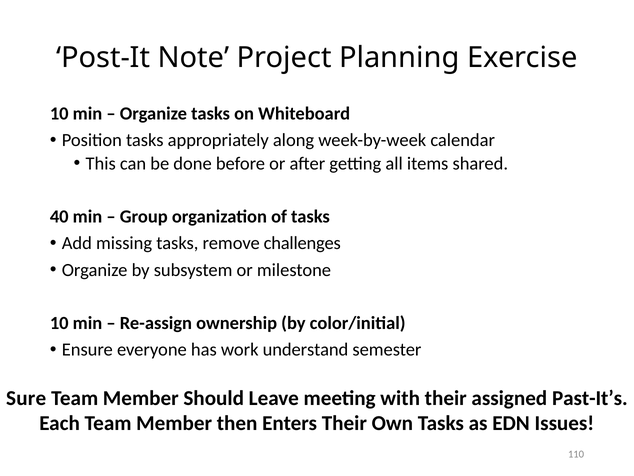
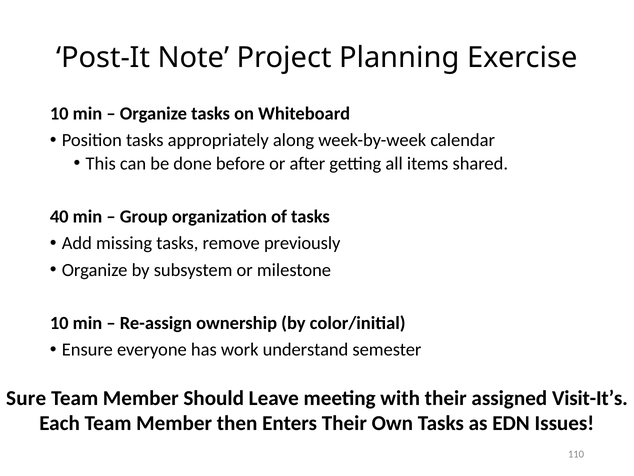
challenges: challenges -> previously
Past-It’s: Past-It’s -> Visit-It’s
